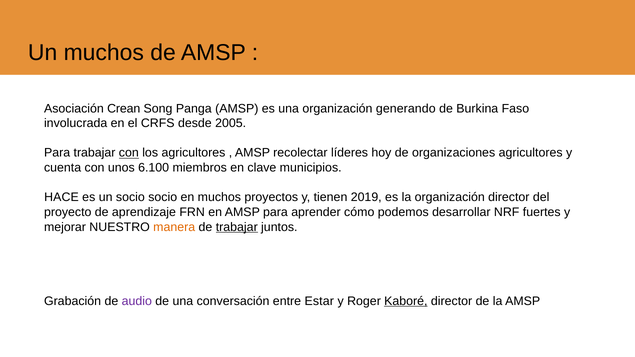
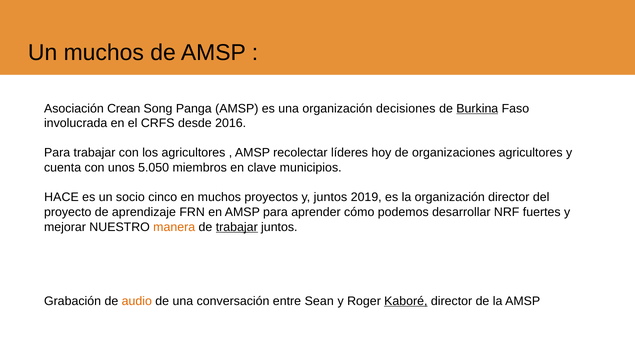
generando: generando -> decisiones
Burkina underline: none -> present
2005: 2005 -> 2016
con at (129, 153) underline: present -> none
6.100: 6.100 -> 5.050
socio socio: socio -> cinco
y tienen: tienen -> juntos
audio colour: purple -> orange
Estar: Estar -> Sean
